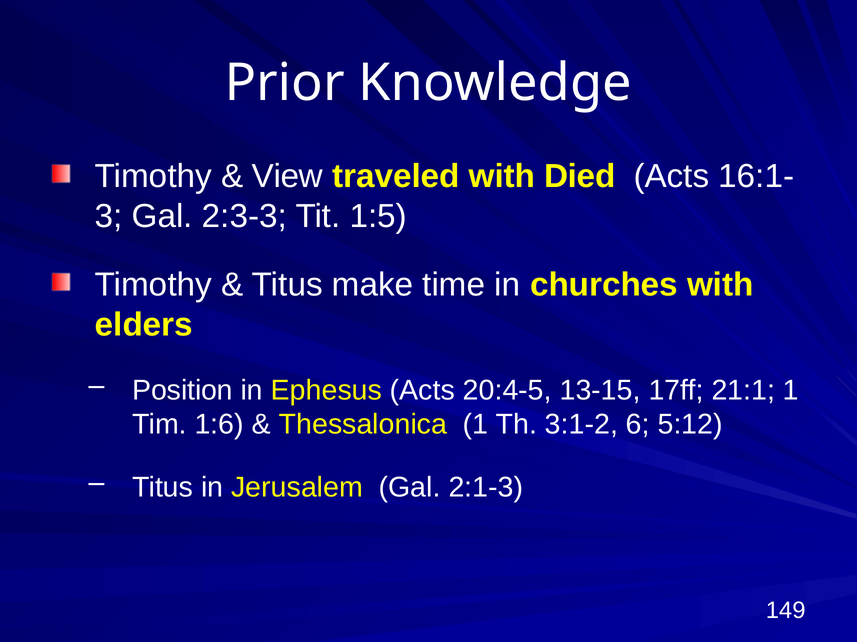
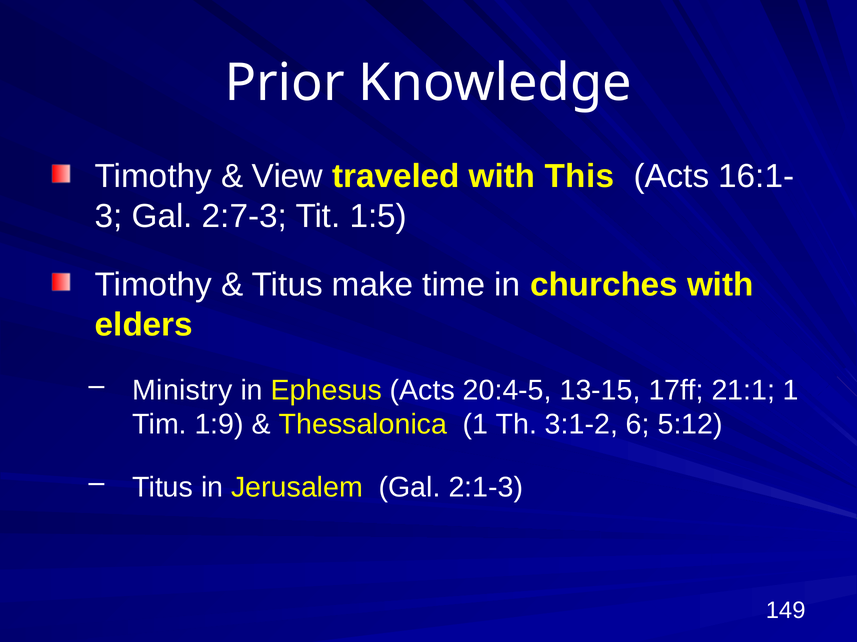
Died: Died -> This
2:3-3: 2:3-3 -> 2:7-3
Position: Position -> Ministry
1:6: 1:6 -> 1:9
